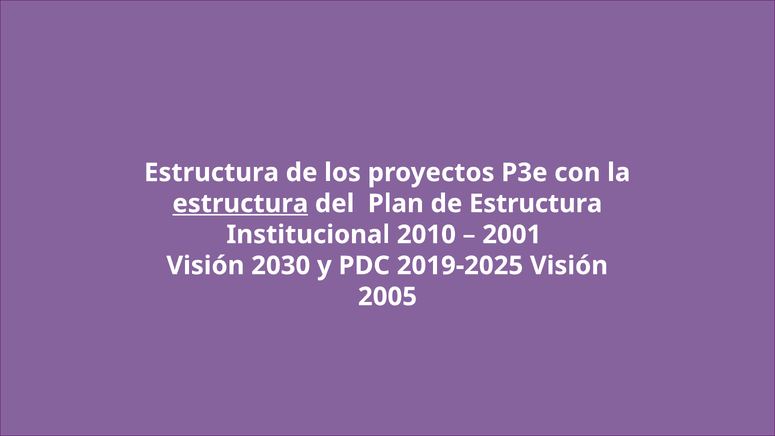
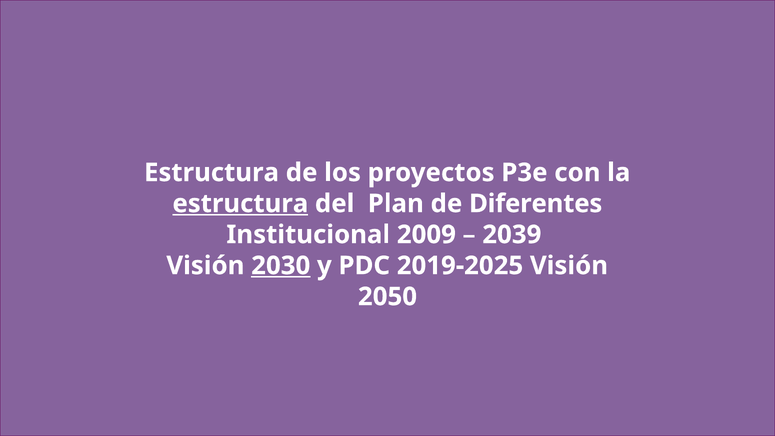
de Estructura: Estructura -> Diferentes
2010: 2010 -> 2009
2001: 2001 -> 2039
2030 underline: none -> present
2005: 2005 -> 2050
